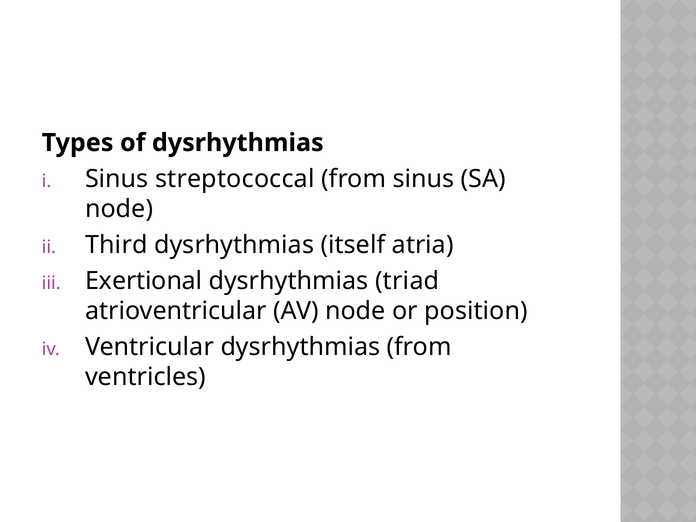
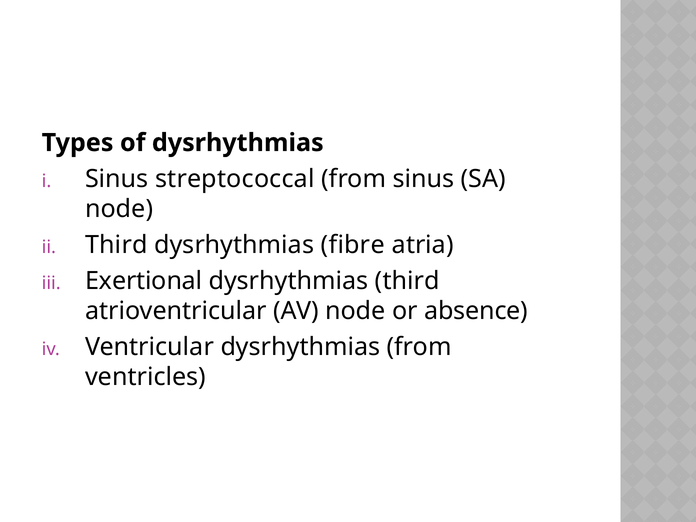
itself: itself -> fibre
dysrhythmias triad: triad -> third
position: position -> absence
